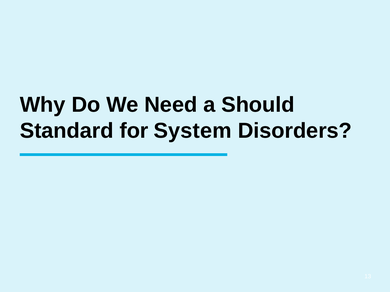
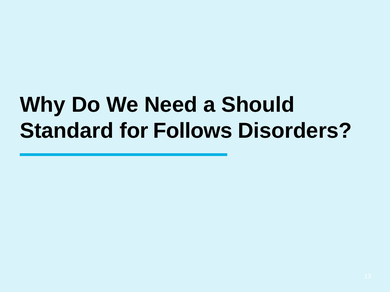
System: System -> Follows
